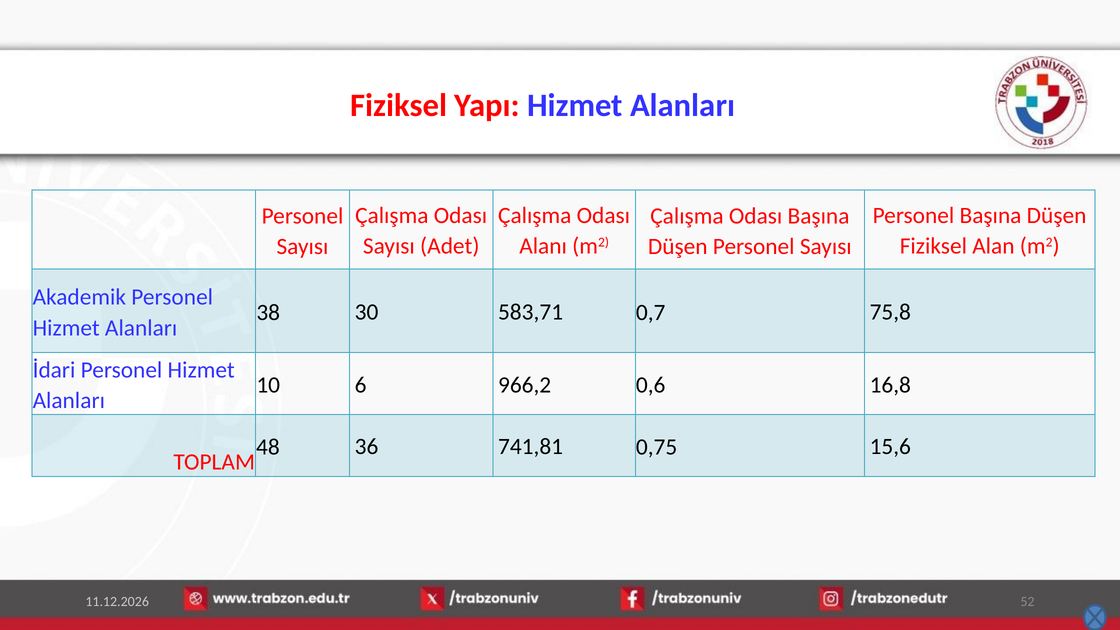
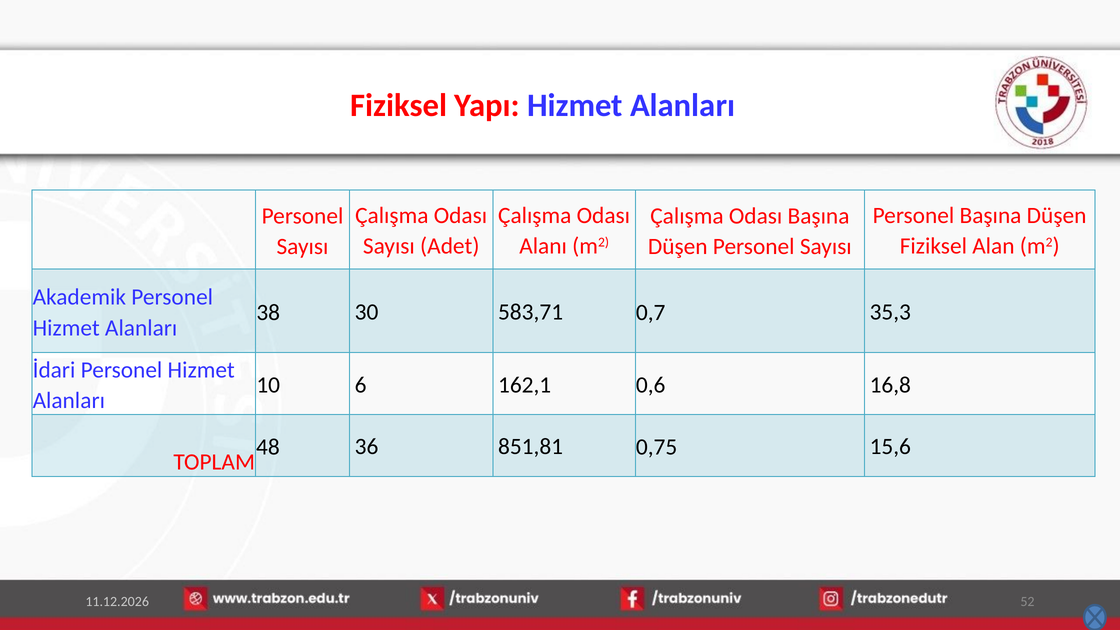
75,8: 75,8 -> 35,3
966,2: 966,2 -> 162,1
741,81: 741,81 -> 851,81
